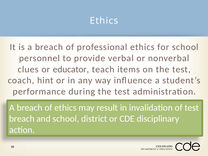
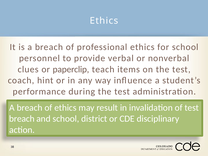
educator: educator -> paperclip
